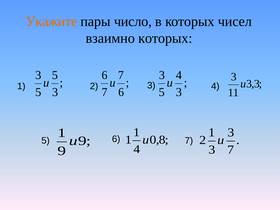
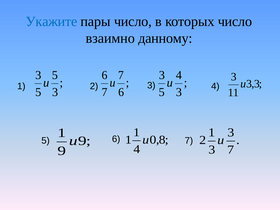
Укажите colour: orange -> blue
которых чисел: чисел -> число
взаимно которых: которых -> данному
